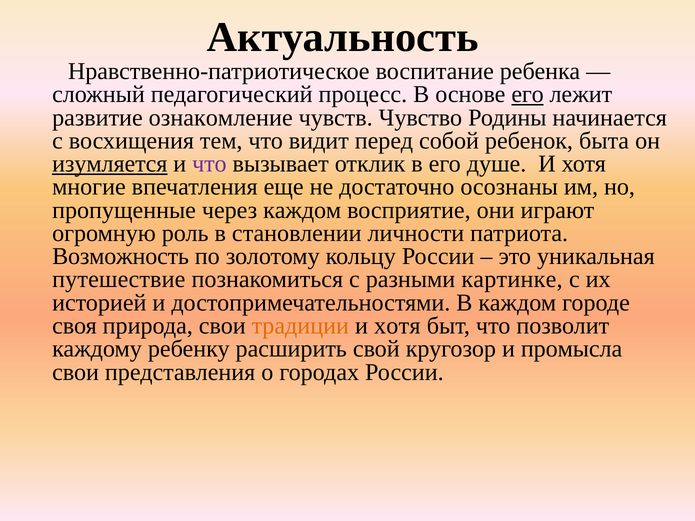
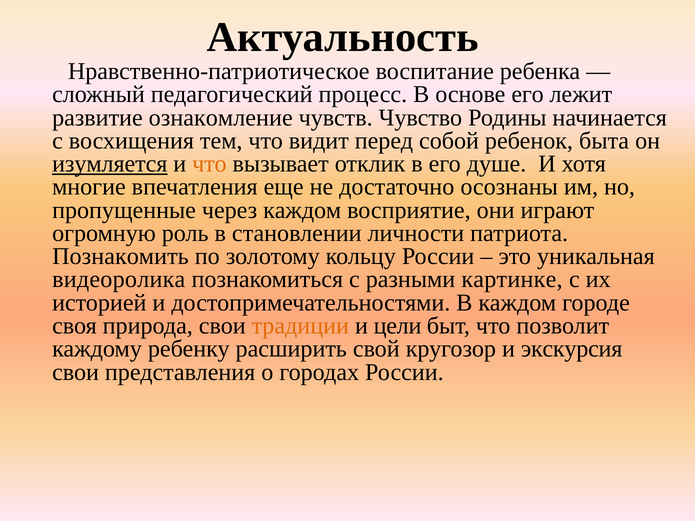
его at (528, 94) underline: present -> none
что at (209, 164) colour: purple -> orange
Возможность: Возможность -> Познакомить
путешествие: путешествие -> видеоролика
хотя at (397, 326): хотя -> цели
промысла: промысла -> экскурсия
